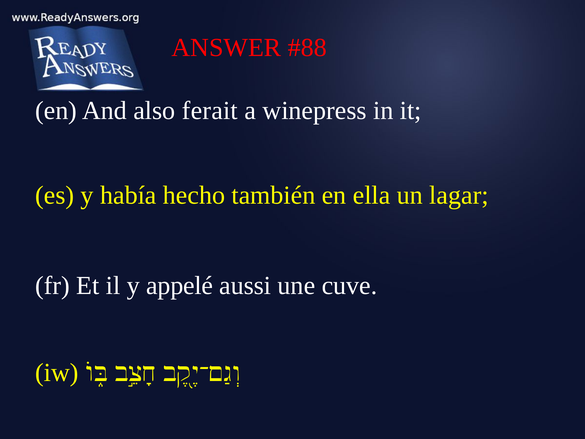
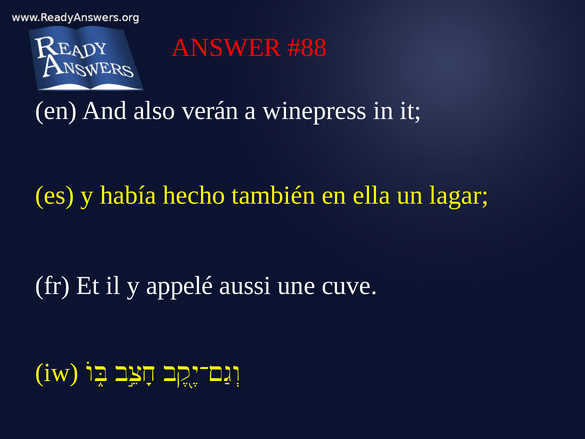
ferait: ferait -> verán
